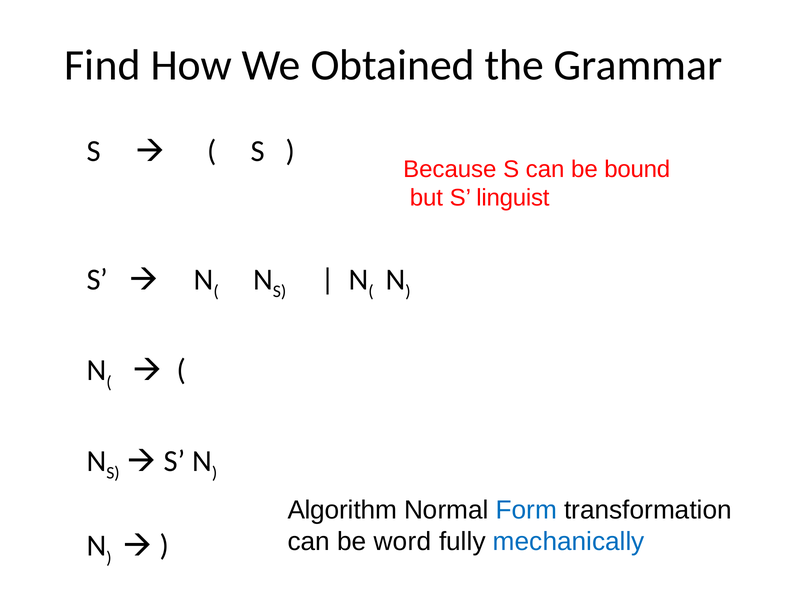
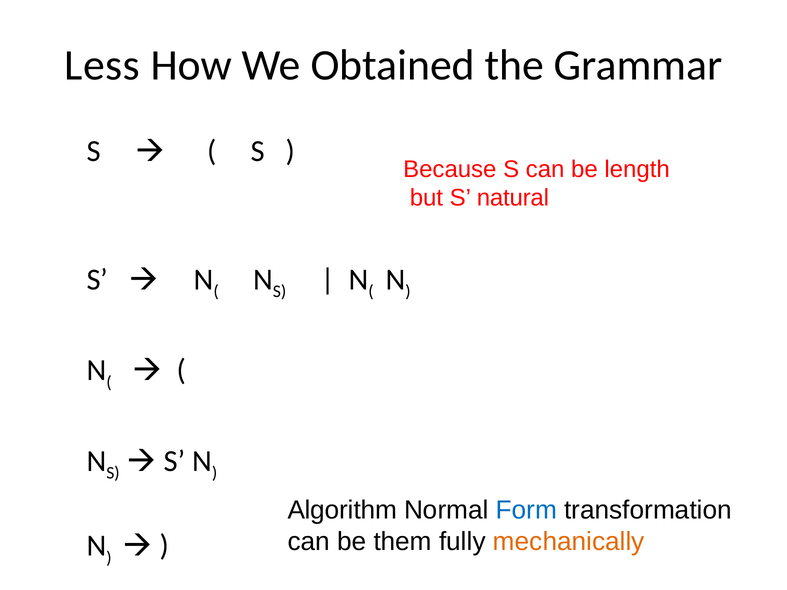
Find: Find -> Less
bound: bound -> length
linguist: linguist -> natural
word: word -> them
mechanically colour: blue -> orange
